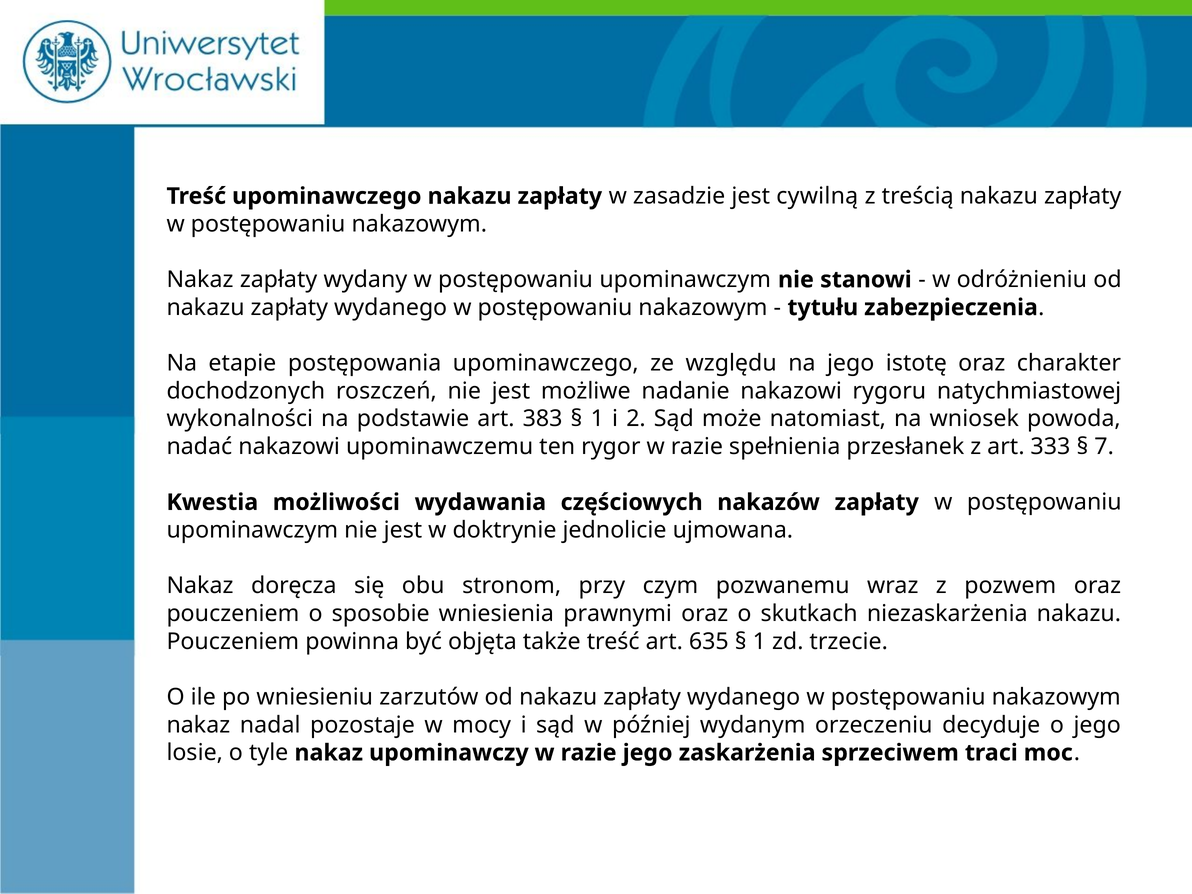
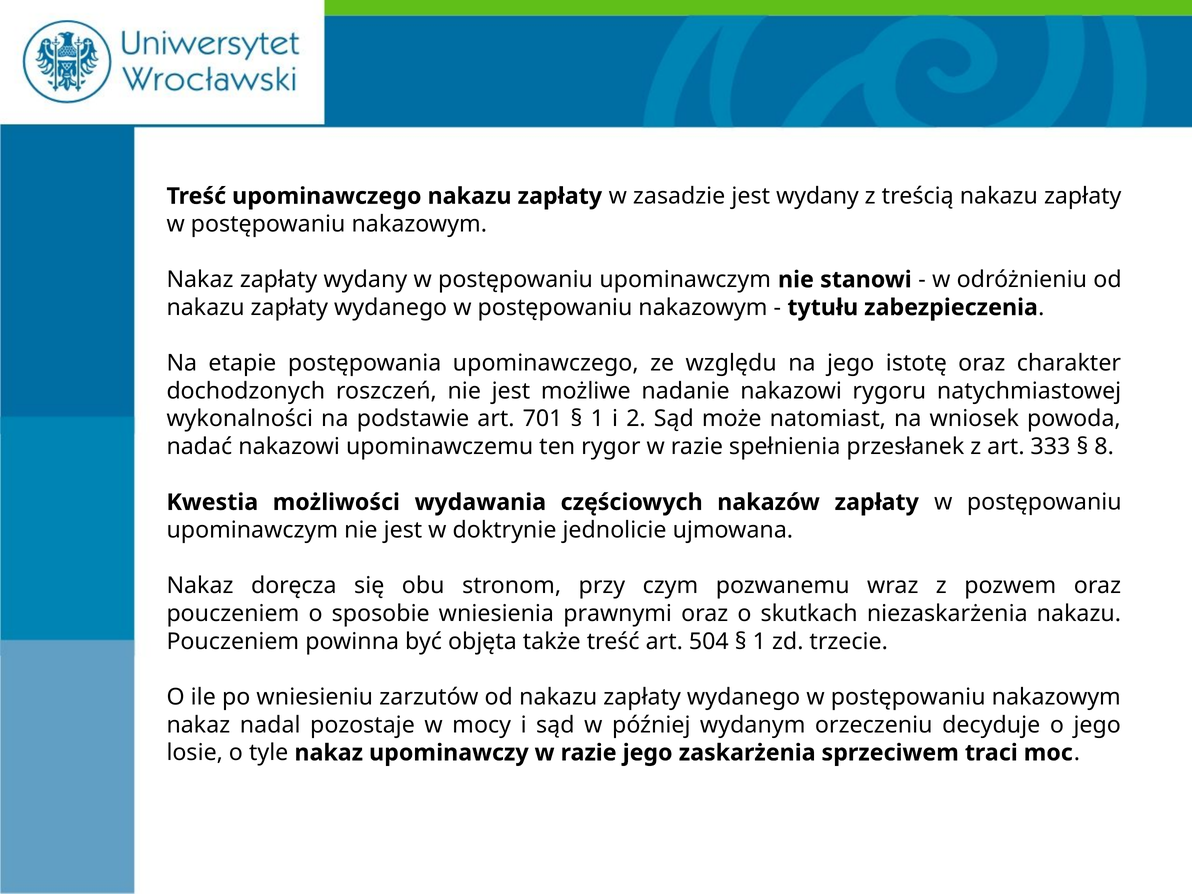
jest cywilną: cywilną -> wydany
383: 383 -> 701
7: 7 -> 8
635: 635 -> 504
